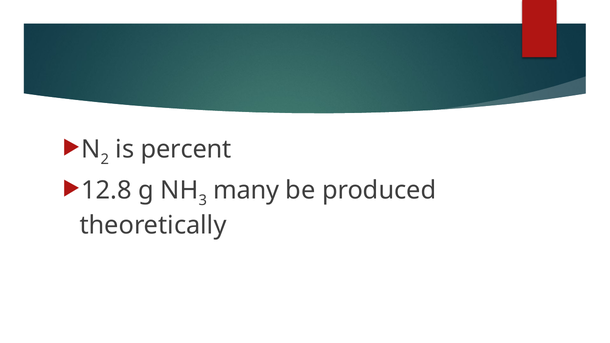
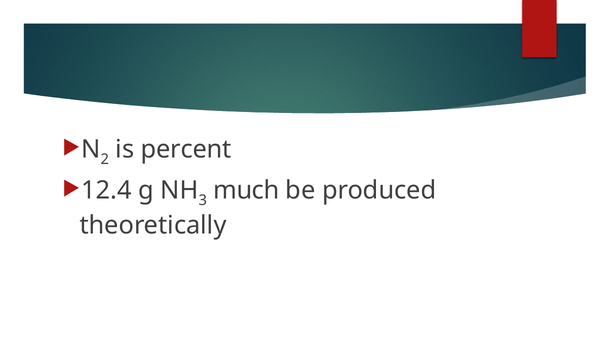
12.8: 12.8 -> 12.4
many: many -> much
